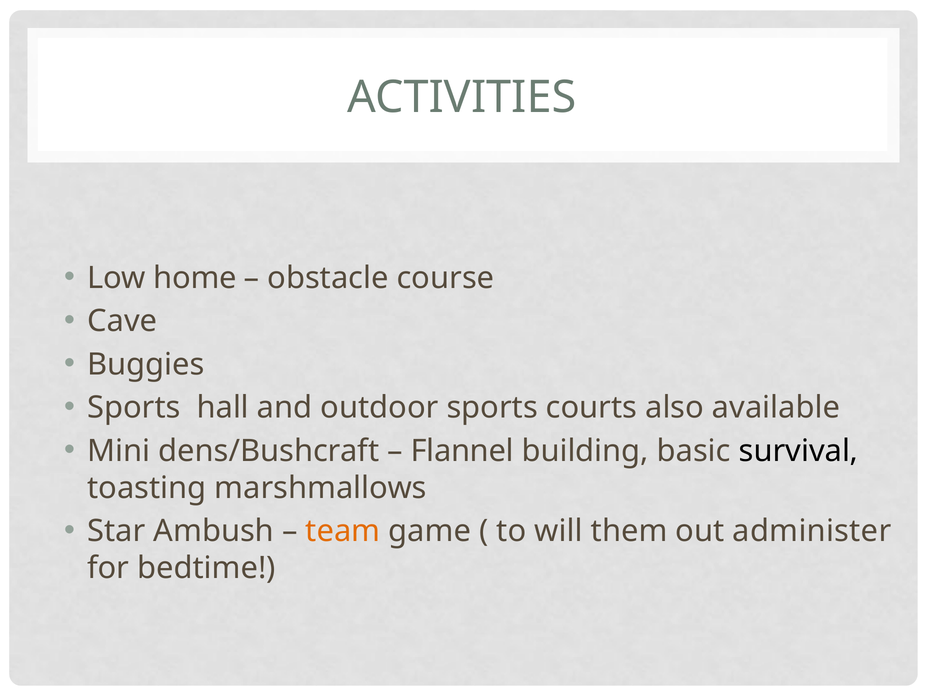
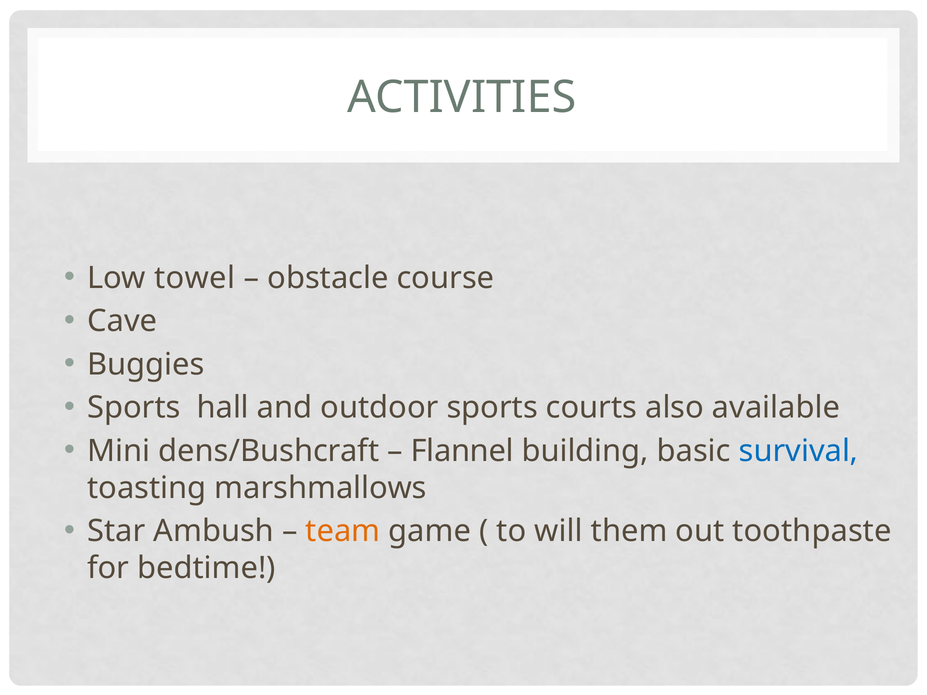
home: home -> towel
survival colour: black -> blue
administer: administer -> toothpaste
